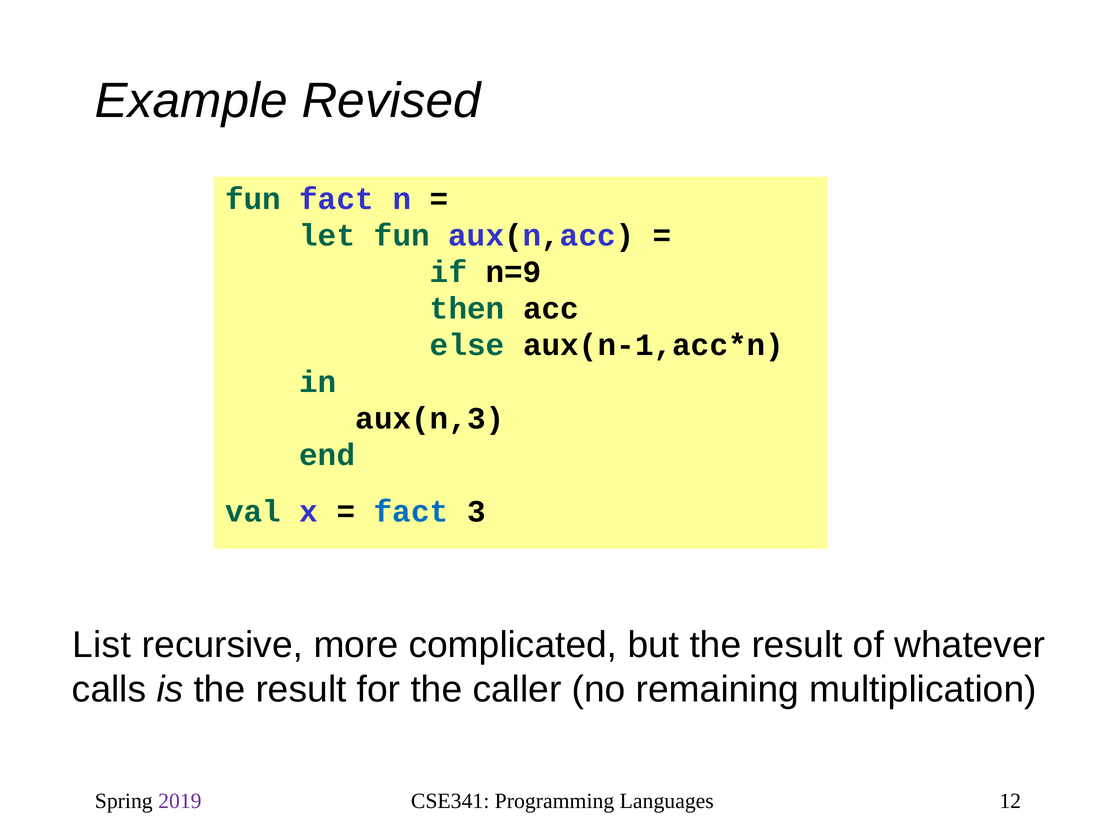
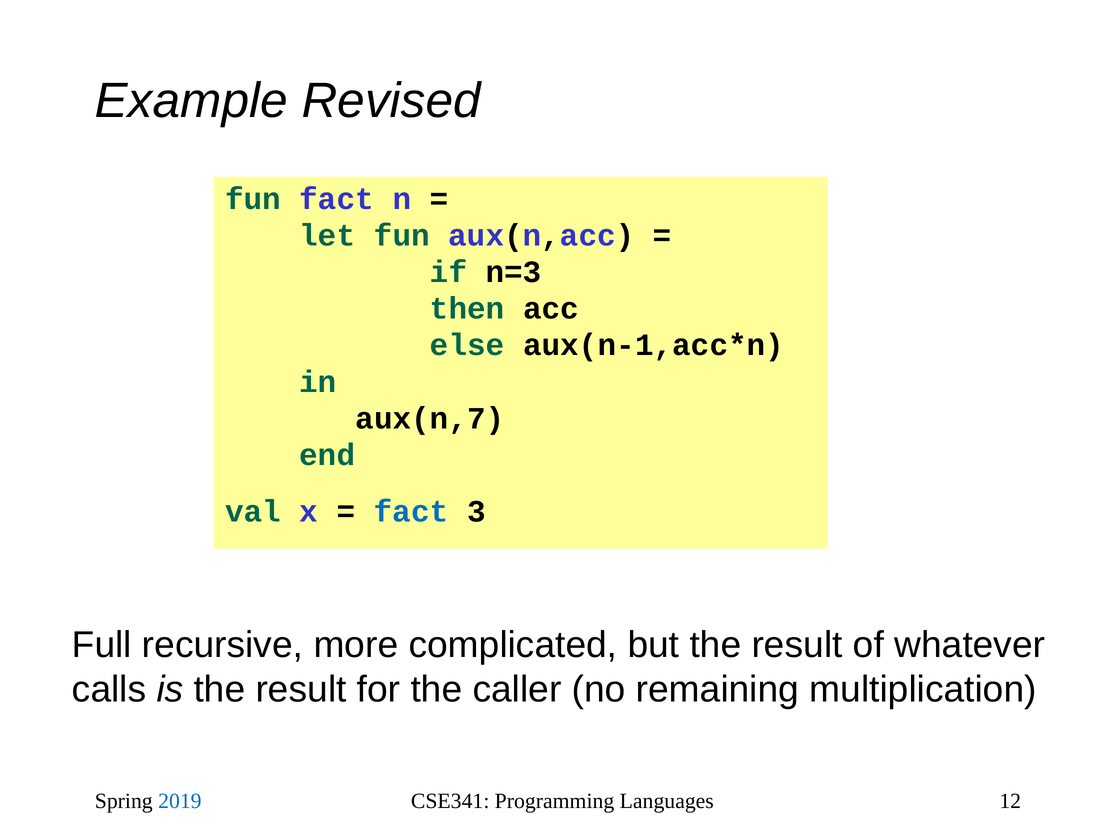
n=9: n=9 -> n=3
aux(n,3: aux(n,3 -> aux(n,7
List: List -> Full
2019 colour: purple -> blue
